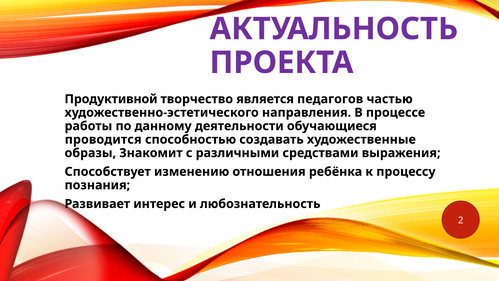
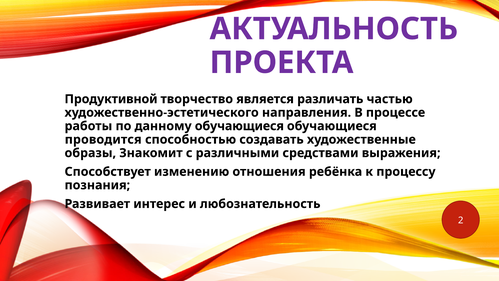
педагогов: педагогов -> различать
данному деятельности: деятельности -> обучающиеся
